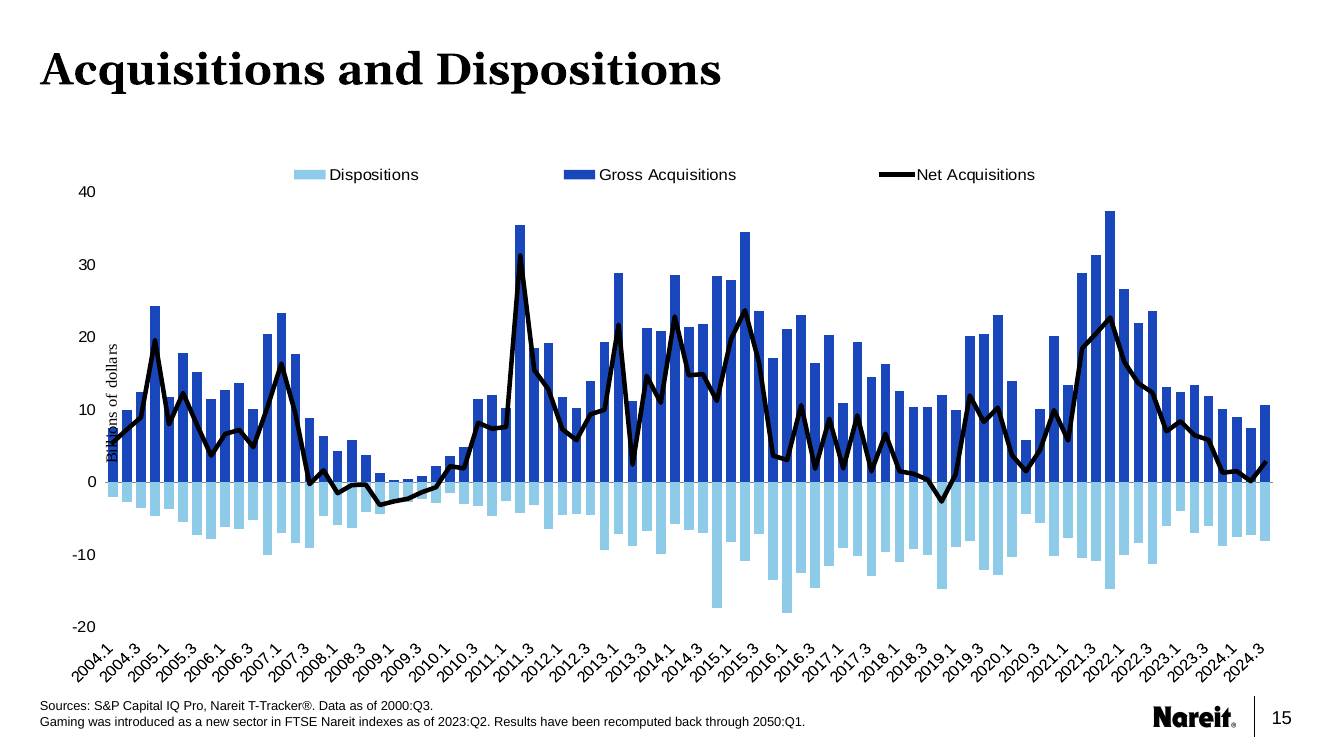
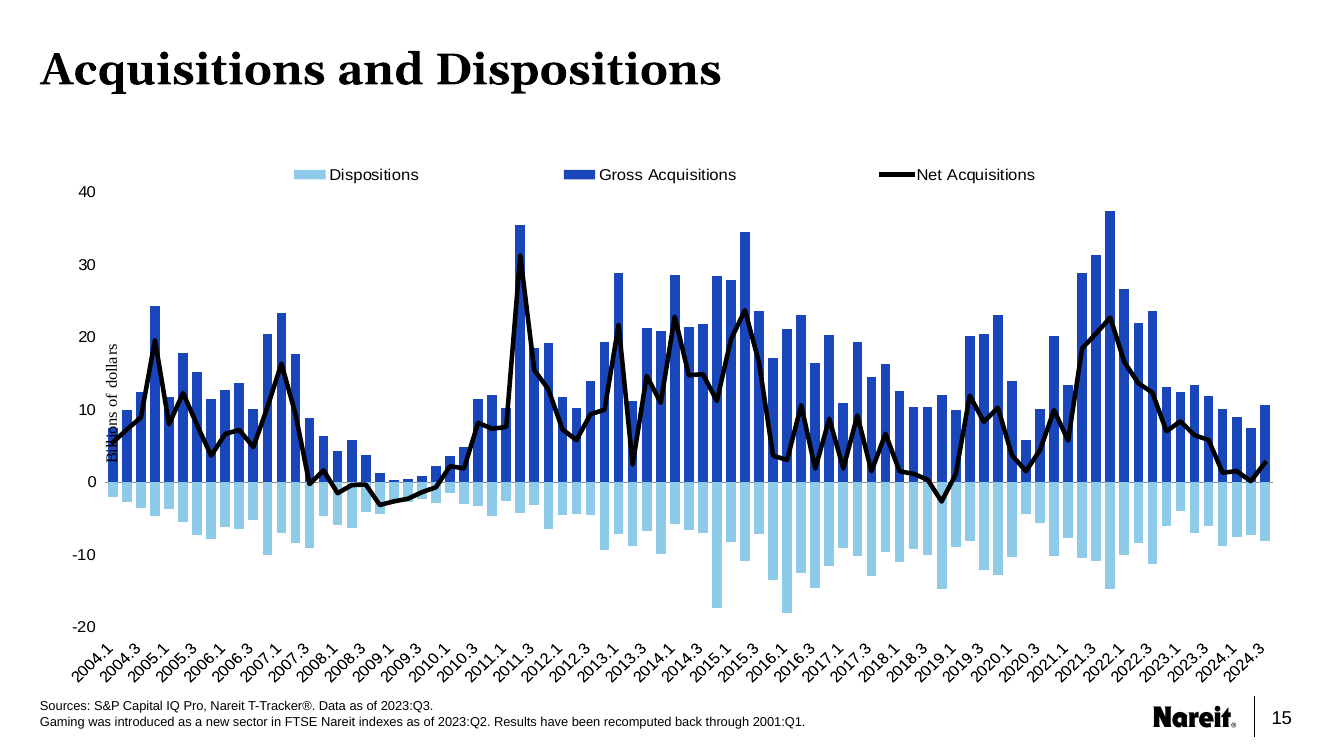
2000:Q3: 2000:Q3 -> 2023:Q3
2050:Q1: 2050:Q1 -> 2001:Q1
